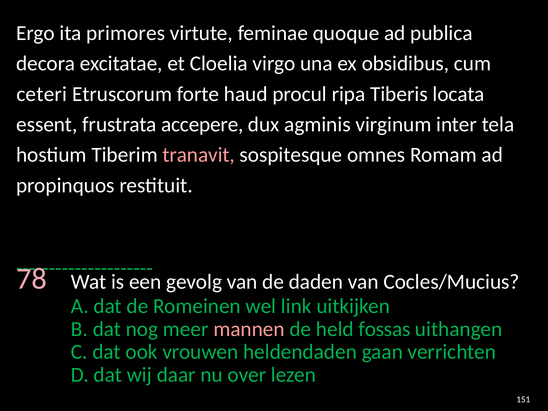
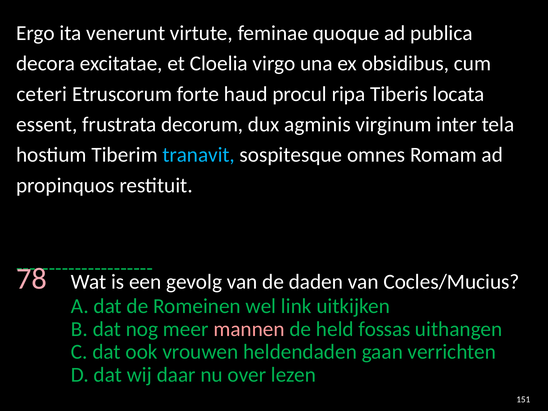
primores: primores -> venerunt
accepere: accepere -> decorum
tranavit colour: pink -> light blue
